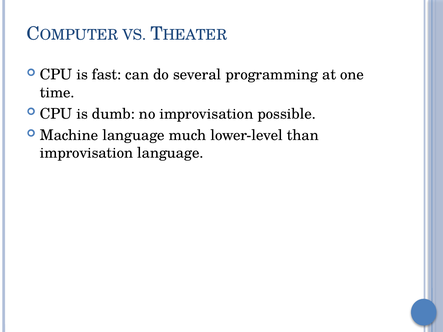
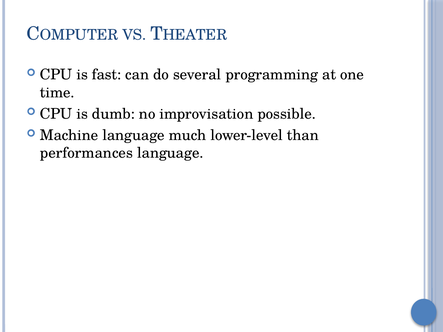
improvisation at (86, 153): improvisation -> performances
